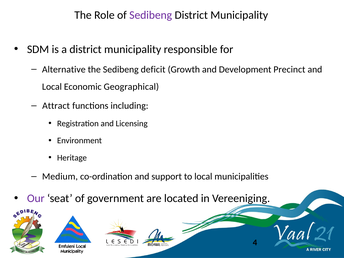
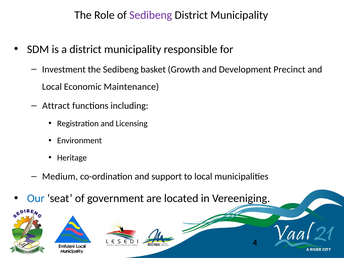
Alternative: Alternative -> Investment
deficit: deficit -> basket
Geographical: Geographical -> Maintenance
Our colour: purple -> blue
